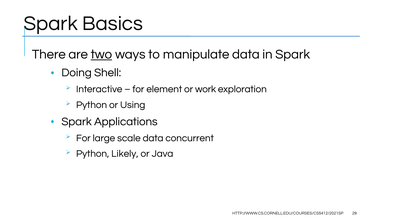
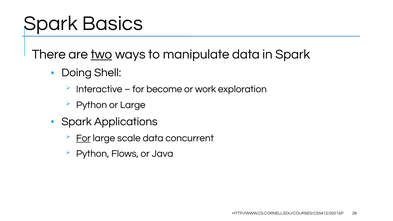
element: element -> become
or Using: Using -> Large
For at (83, 138) underline: none -> present
Likely: Likely -> Flows
